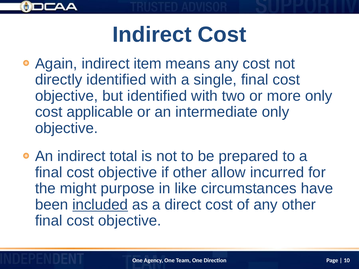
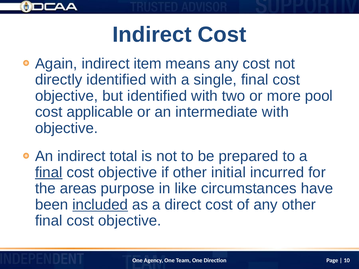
more only: only -> pool
intermediate only: only -> with
final at (49, 173) underline: none -> present
allow: allow -> initial
might: might -> areas
